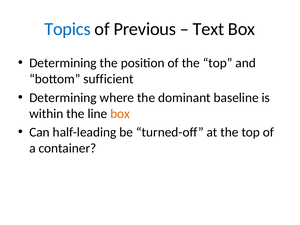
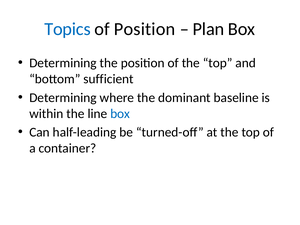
of Previous: Previous -> Position
Text: Text -> Plan
box at (120, 114) colour: orange -> blue
